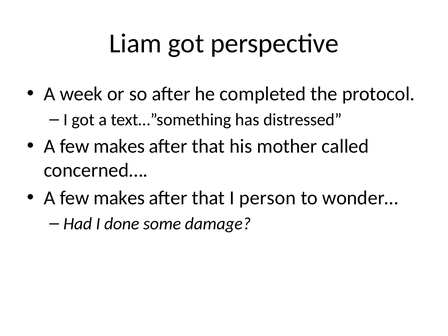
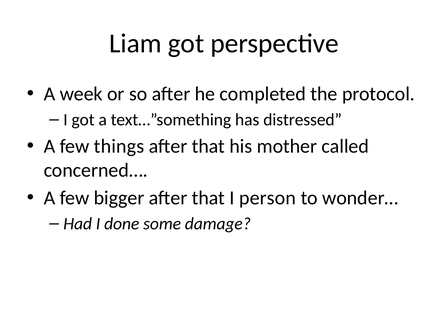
makes at (119, 146): makes -> things
makes at (119, 198): makes -> bigger
